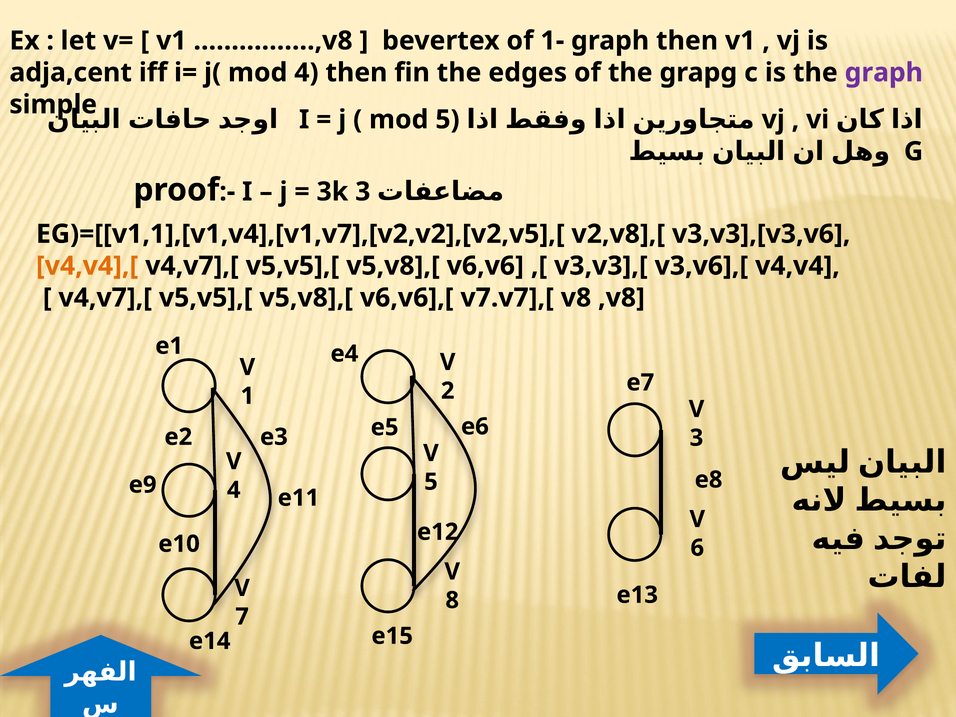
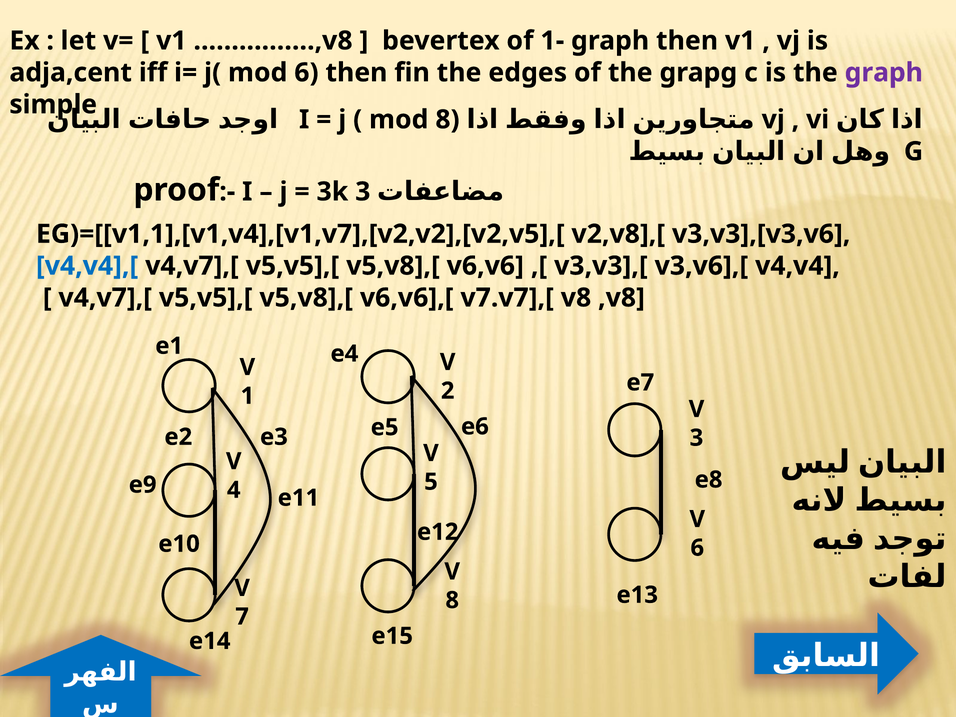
mod 4: 4 -> 6
mod 5: 5 -> 8
v4,v4],[ colour: orange -> blue
